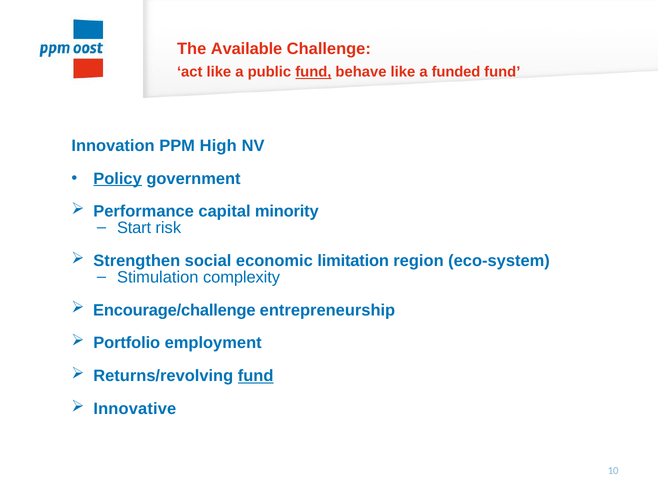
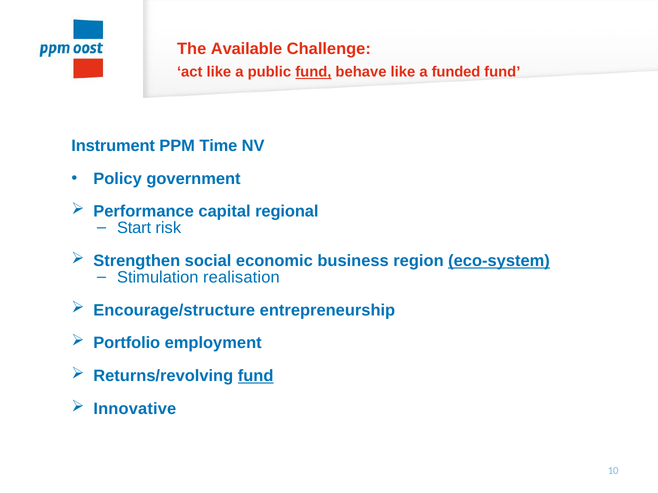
Innovation: Innovation -> Instrument
High: High -> Time
Policy underline: present -> none
minority: minority -> regional
limitation: limitation -> business
eco-system underline: none -> present
complexity: complexity -> realisation
Encourage/challenge: Encourage/challenge -> Encourage/structure
